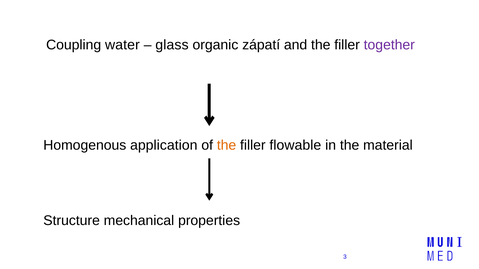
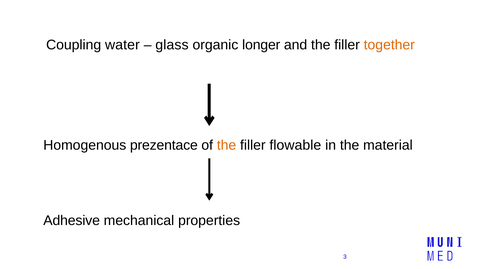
zápatí: zápatí -> longer
together colour: purple -> orange
application: application -> prezentace
Structure: Structure -> Adhesive
